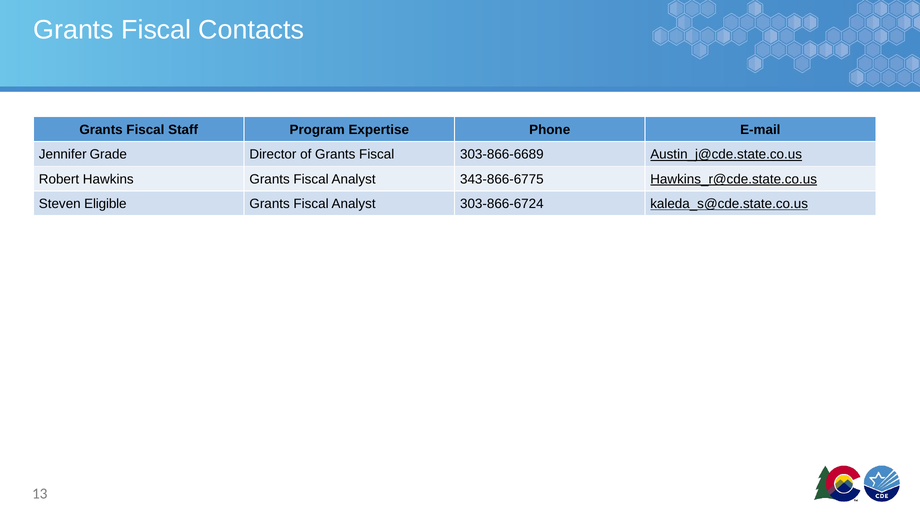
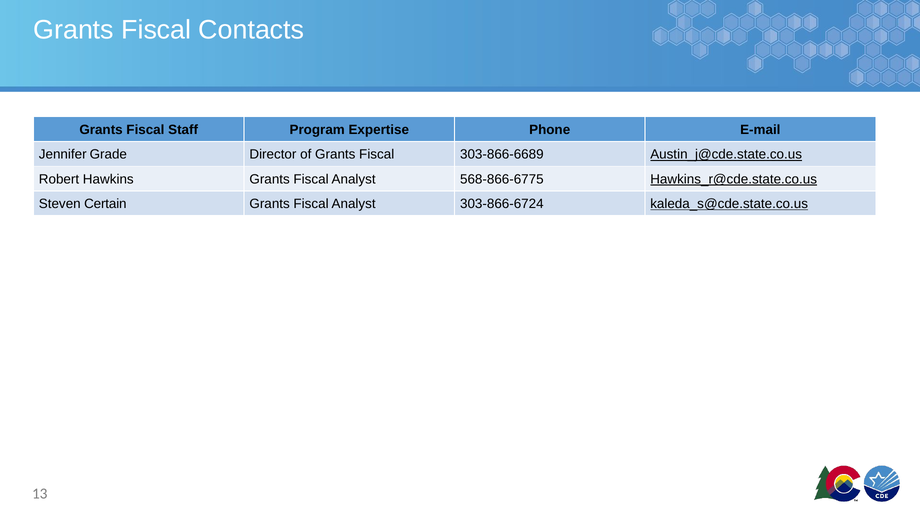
343-866-6775: 343-866-6775 -> 568-866-6775
Eligible: Eligible -> Certain
